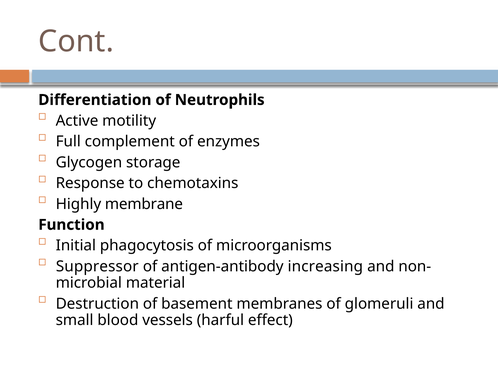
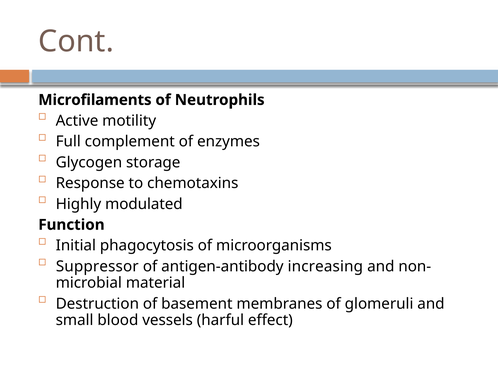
Differentiation: Differentiation -> Microfilaments
membrane: membrane -> modulated
